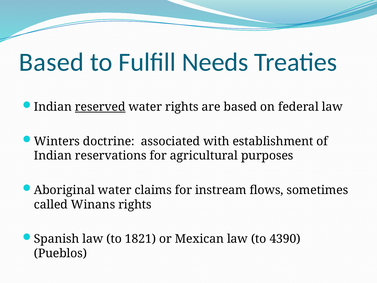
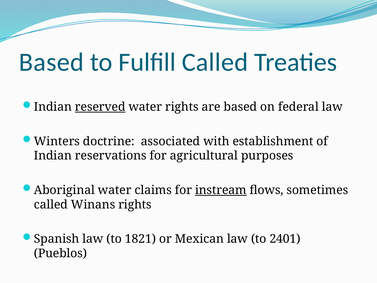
Fulfill Needs: Needs -> Called
instream underline: none -> present
4390: 4390 -> 2401
